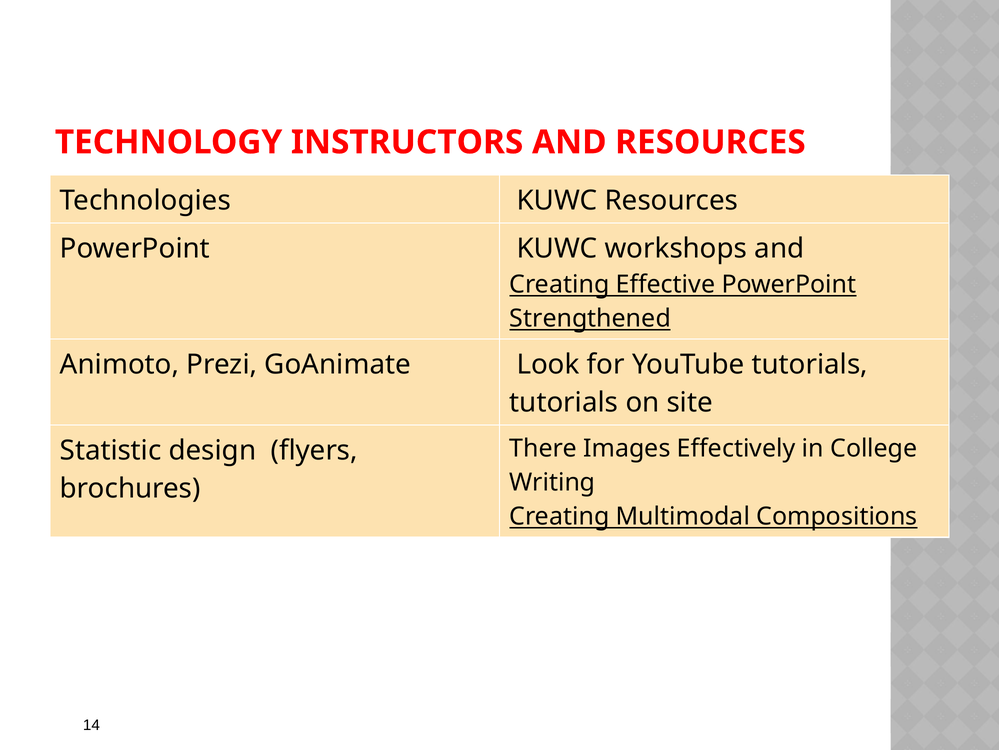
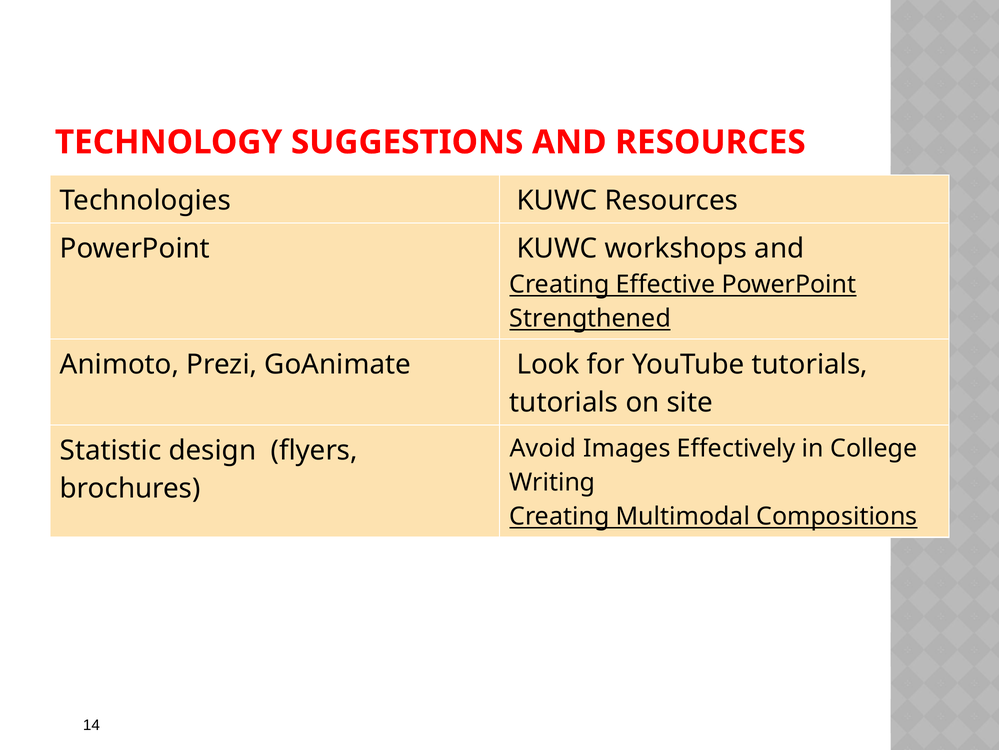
INSTRUCTORS: INSTRUCTORS -> SUGGESTIONS
There: There -> Avoid
